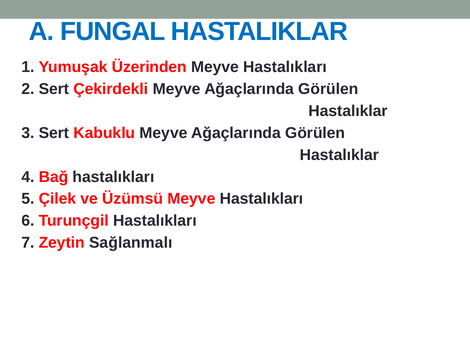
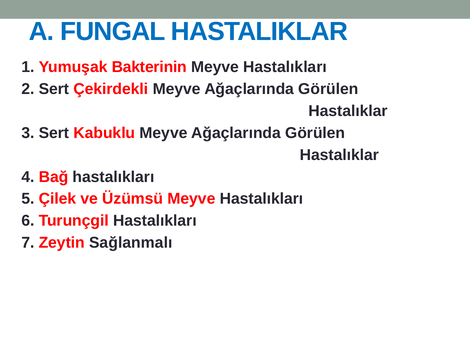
Üzerinden: Üzerinden -> Bakterinin
